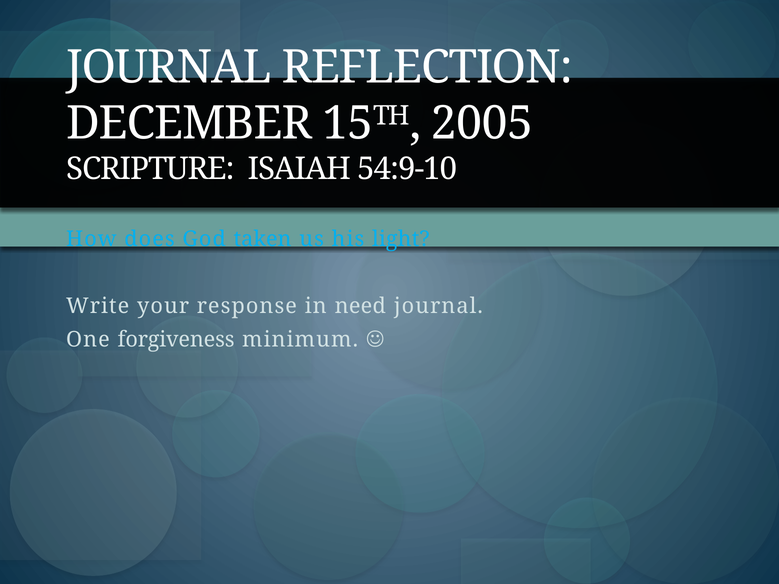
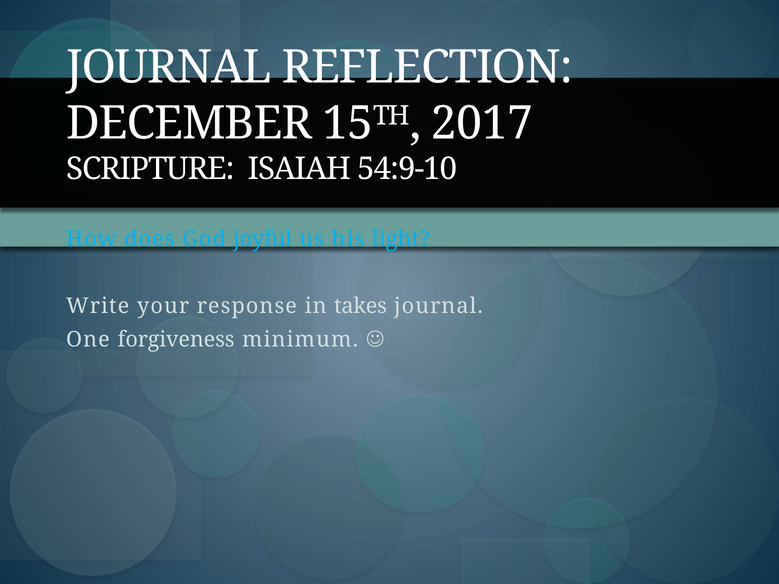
2005: 2005 -> 2017
taken: taken -> joyful
need: need -> takes
